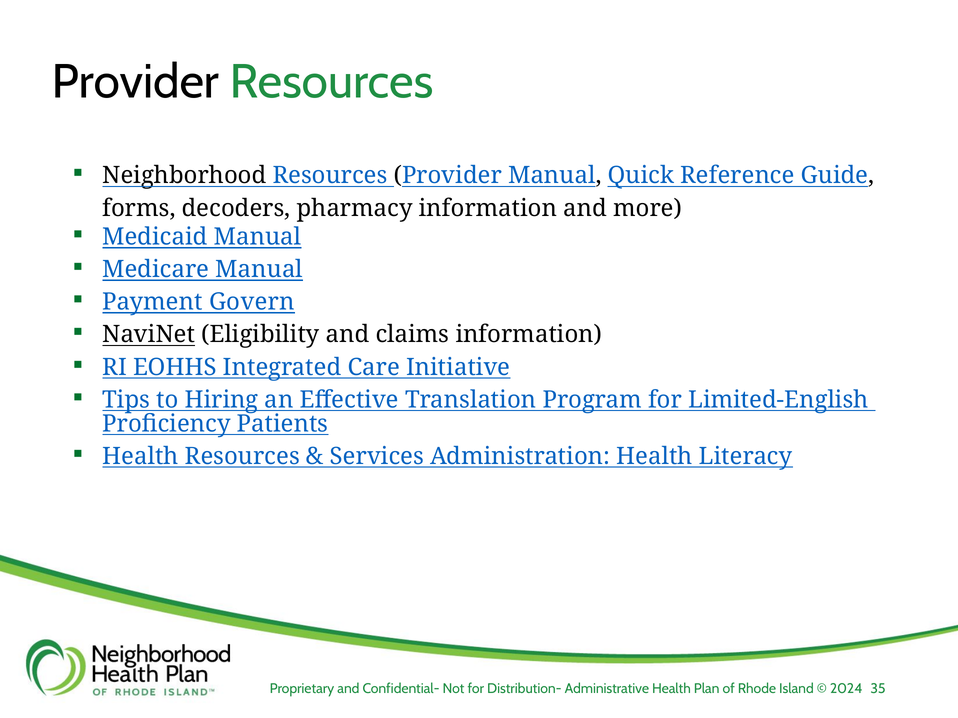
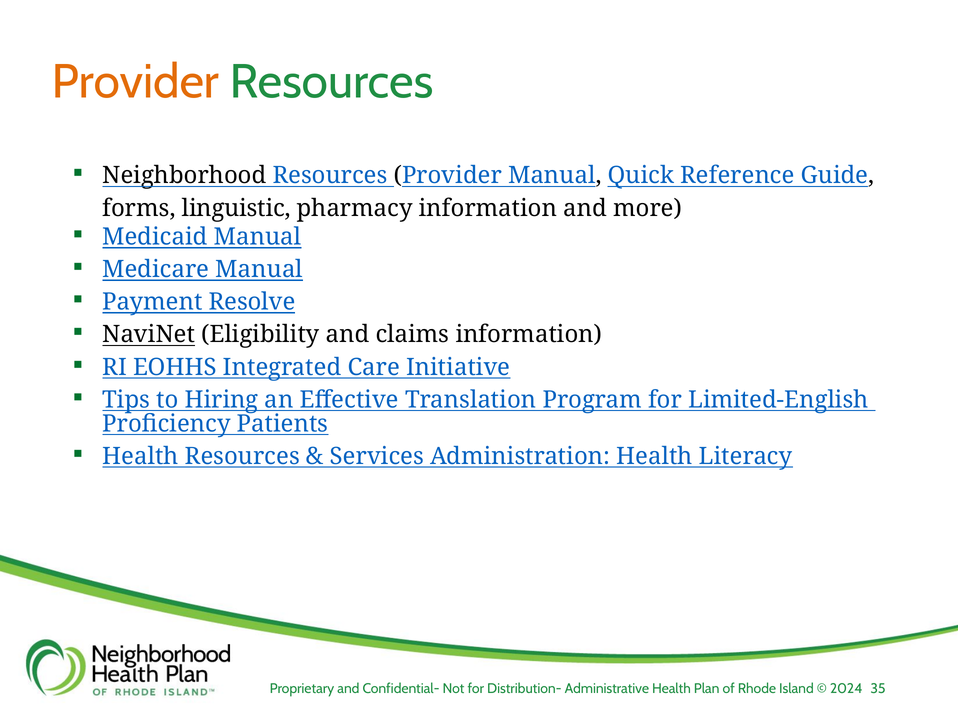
Provider at (135, 82) colour: black -> orange
decoders: decoders -> linguistic
Govern: Govern -> Resolve
